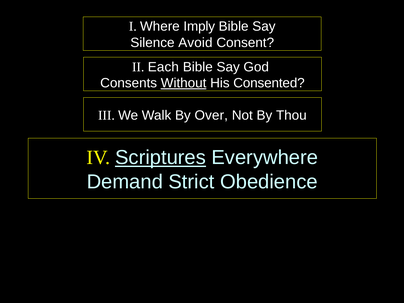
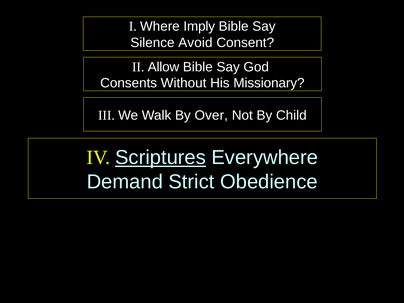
Each: Each -> Allow
Without underline: present -> none
Consented: Consented -> Missionary
Thou: Thou -> Child
